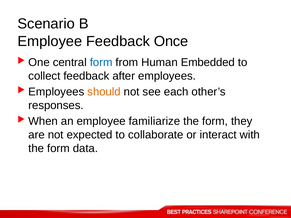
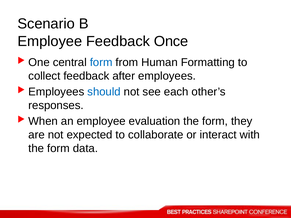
Embedded: Embedded -> Formatting
should colour: orange -> blue
familiarize: familiarize -> evaluation
